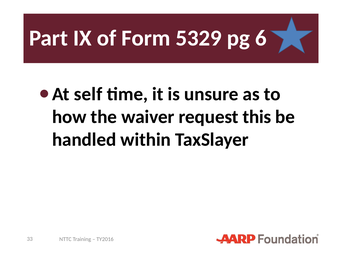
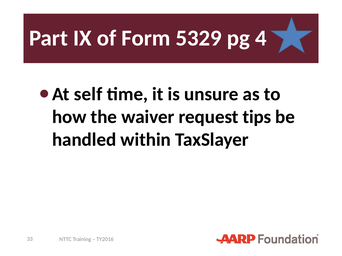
6: 6 -> 4
this: this -> tips
